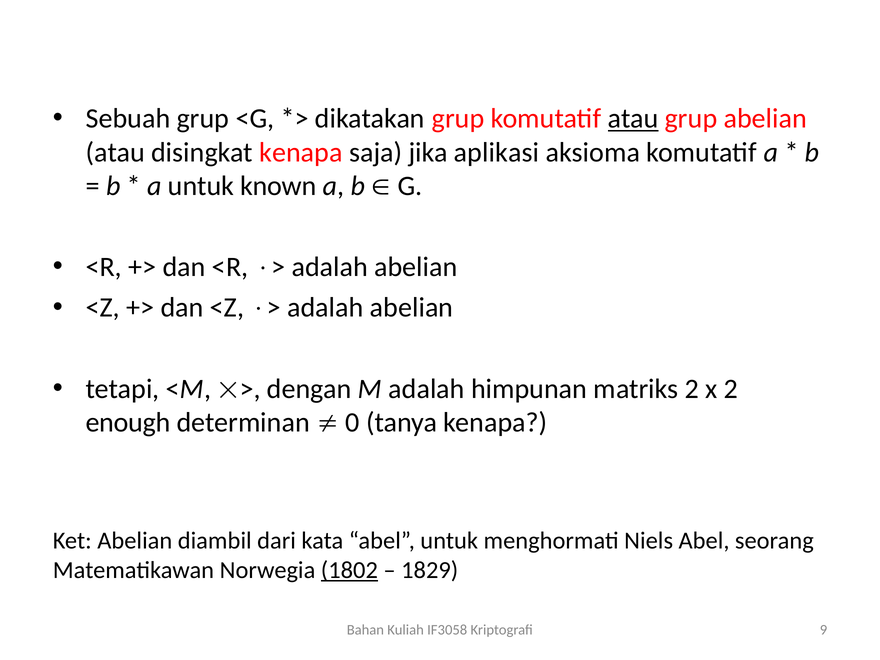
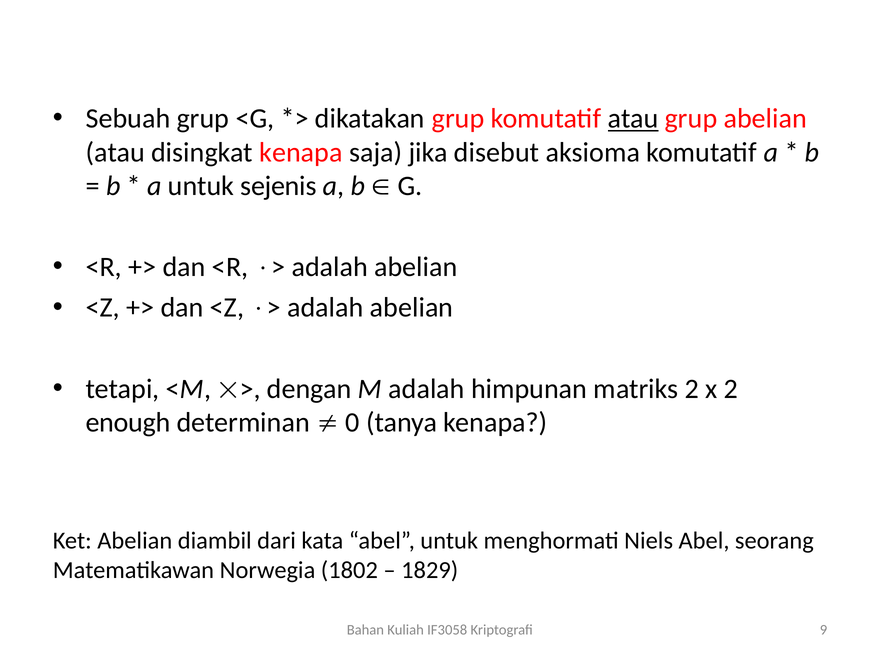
aplikasi: aplikasi -> disebut
known: known -> sejenis
1802 underline: present -> none
